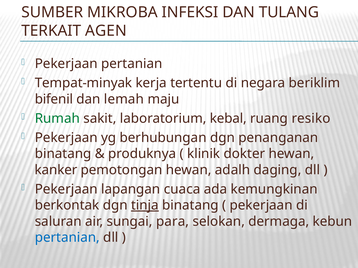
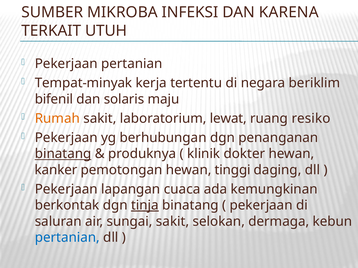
TULANG: TULANG -> KARENA
AGEN: AGEN -> UTUH
lemah: lemah -> solaris
Rumah colour: green -> orange
kebal: kebal -> lewat
binatang at (63, 154) underline: none -> present
adalh: adalh -> tinggi
sungai para: para -> sakit
